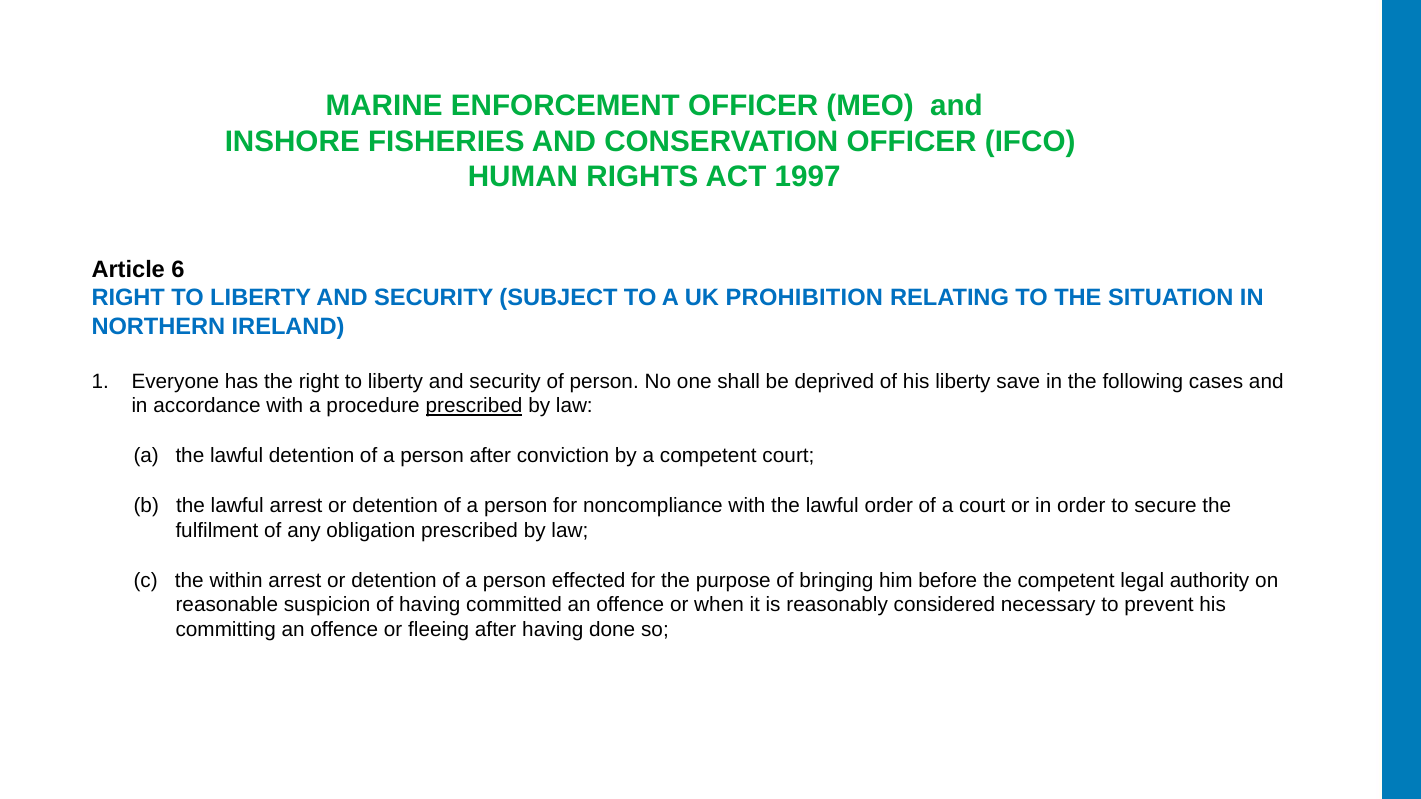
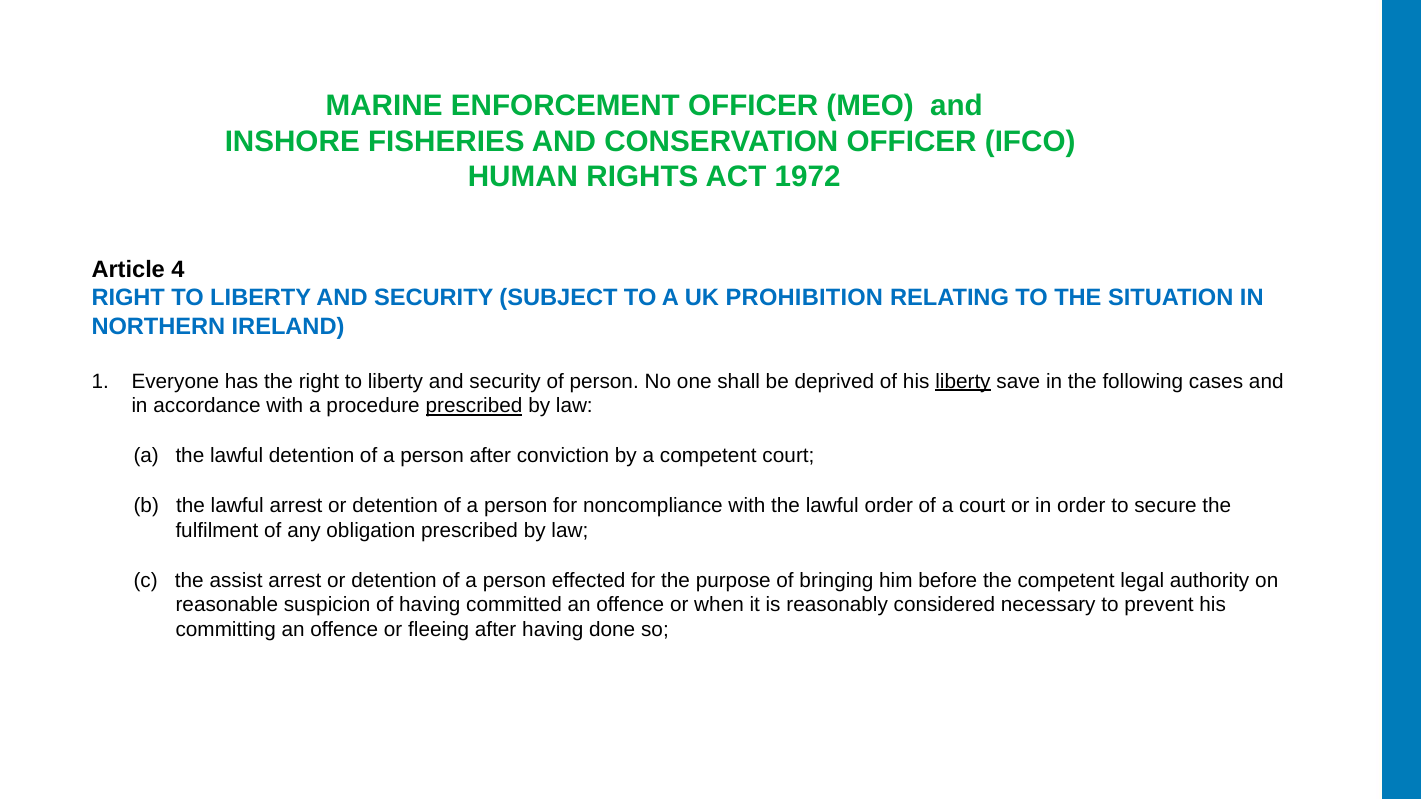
1997: 1997 -> 1972
6: 6 -> 4
liberty at (963, 381) underline: none -> present
within: within -> assist
